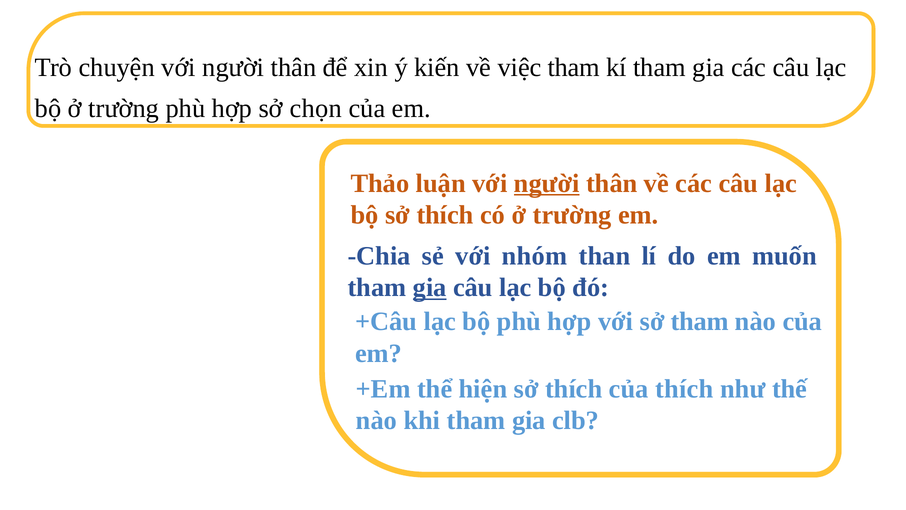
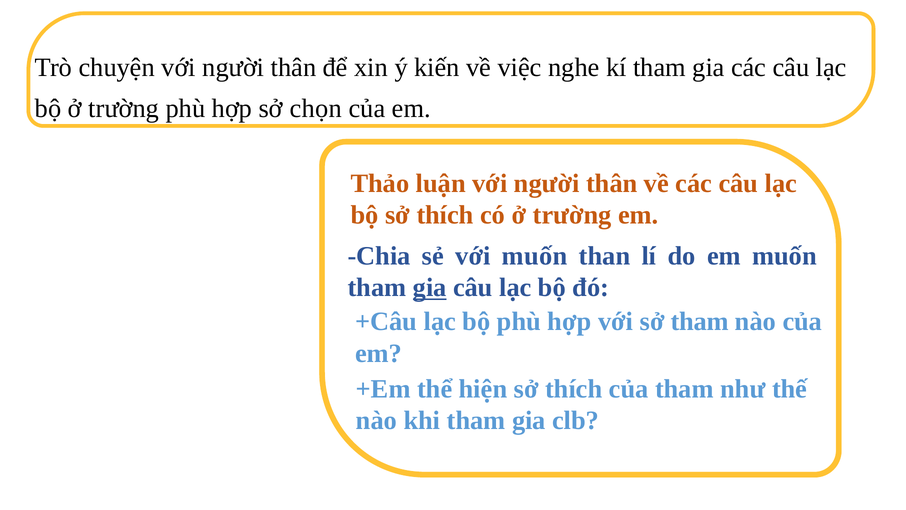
việc tham: tham -> nghe
người at (547, 183) underline: present -> none
với nhóm: nhóm -> muốn
của thích: thích -> tham
